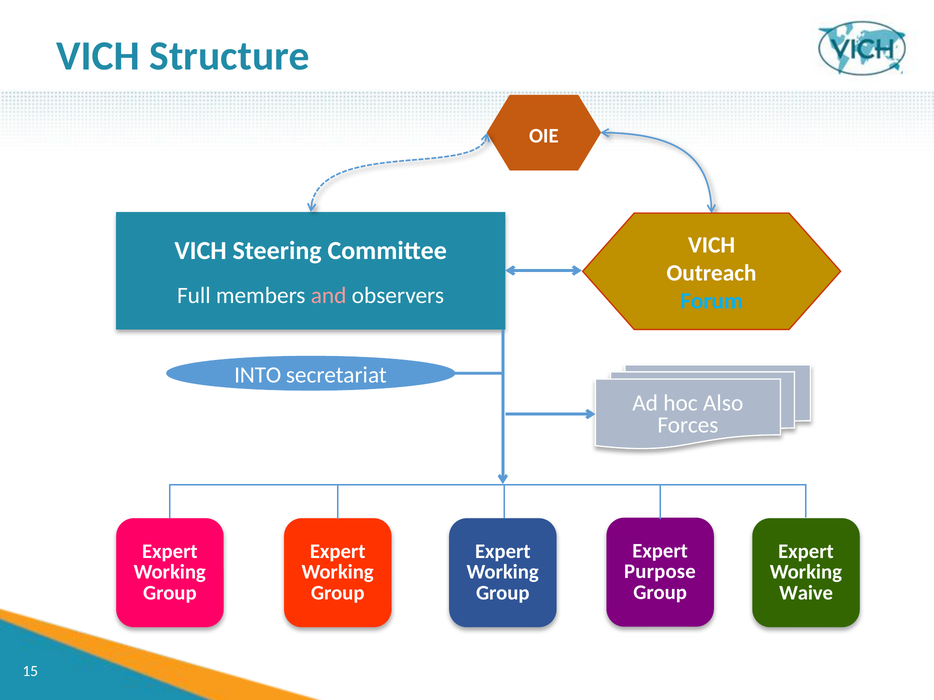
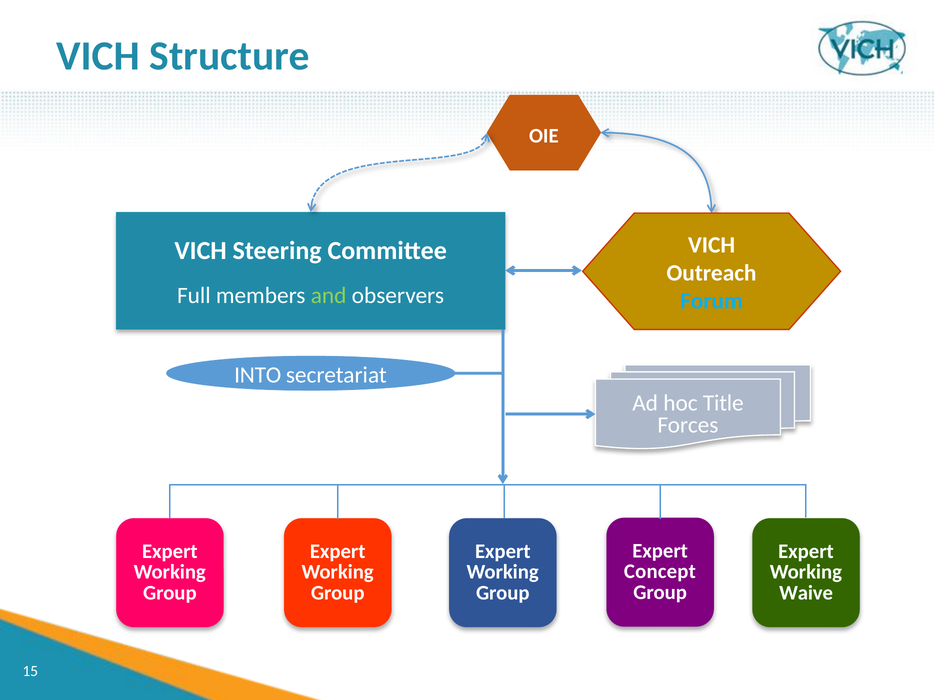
and colour: pink -> light green
Also: Also -> Title
Purpose: Purpose -> Concept
